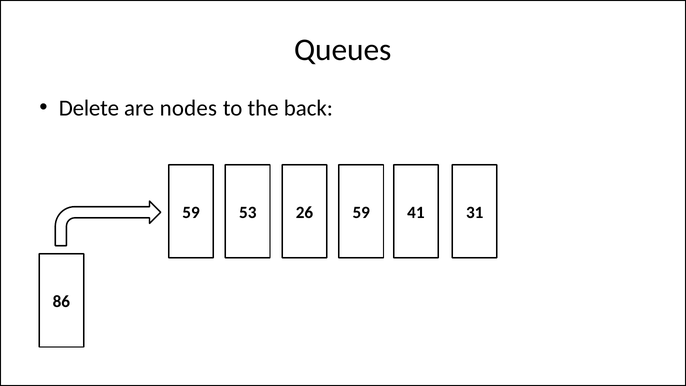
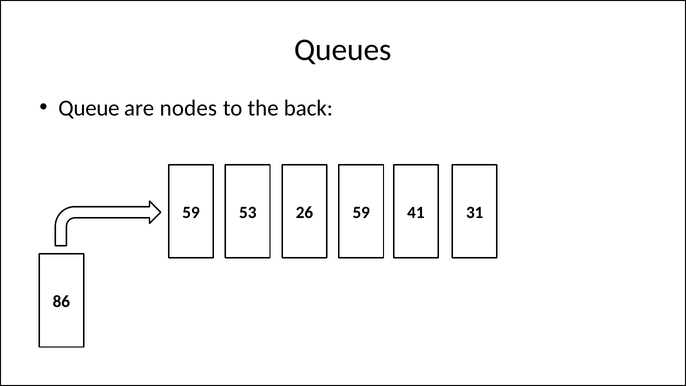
Delete: Delete -> Queue
